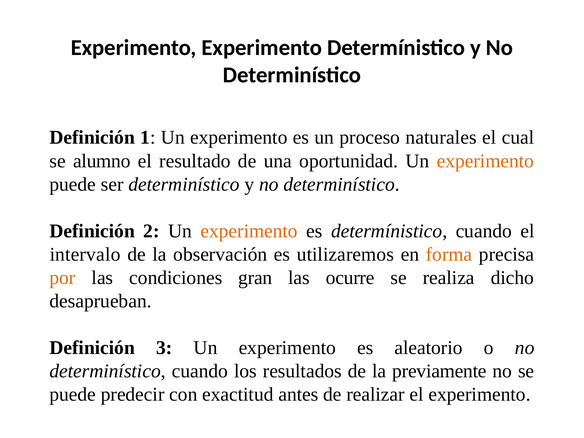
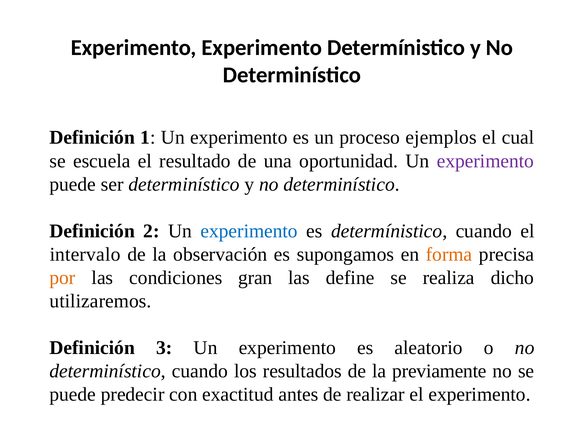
naturales: naturales -> ejemplos
alumno: alumno -> escuela
experimento at (485, 161) colour: orange -> purple
experimento at (249, 231) colour: orange -> blue
utilizaremos: utilizaremos -> supongamos
ocurre: ocurre -> define
desaprueban: desaprueban -> utilizaremos
